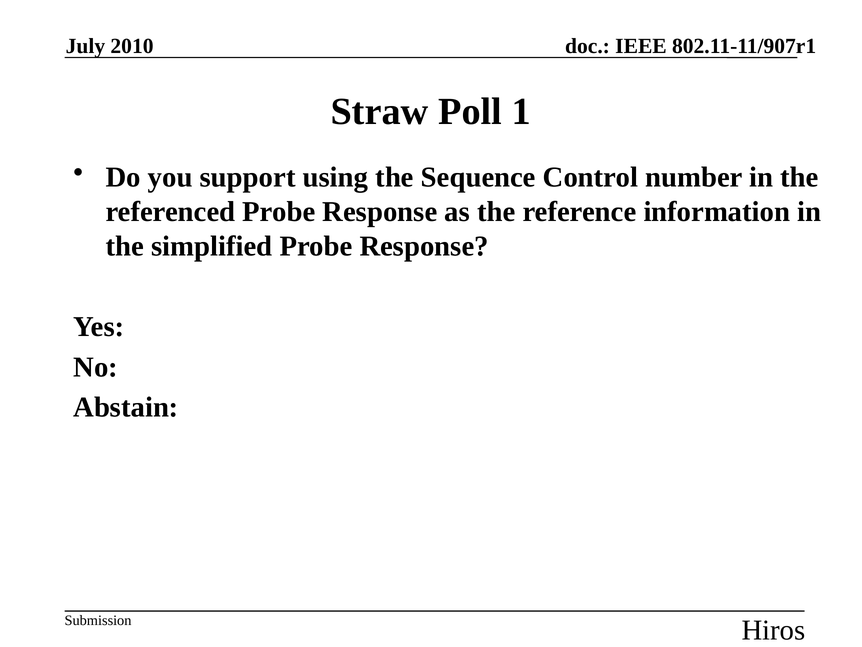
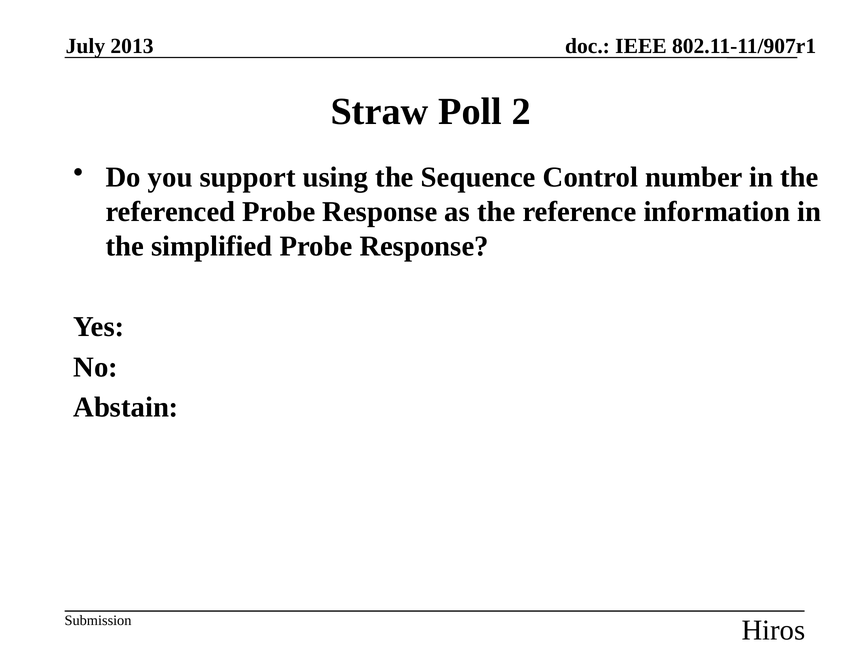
2010: 2010 -> 2013
1: 1 -> 2
